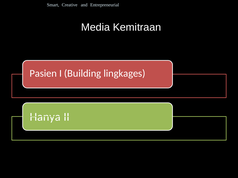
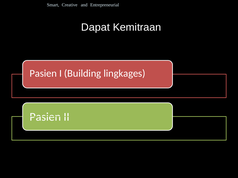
Media: Media -> Dapat
Hanya at (45, 117): Hanya -> Pasien
